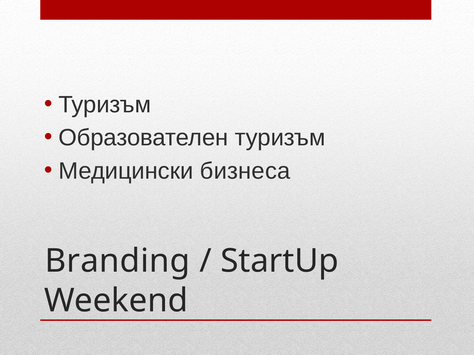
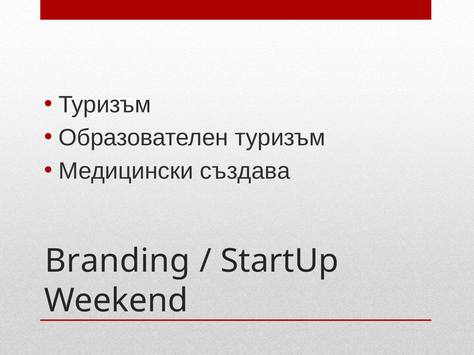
бизнеса: бизнеса -> създава
